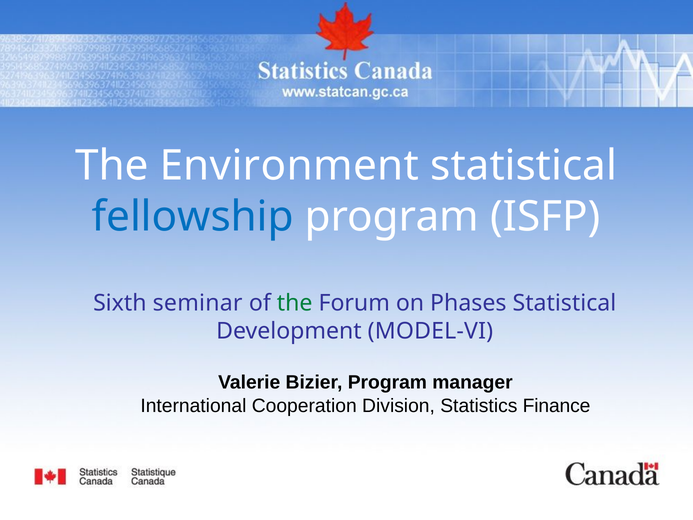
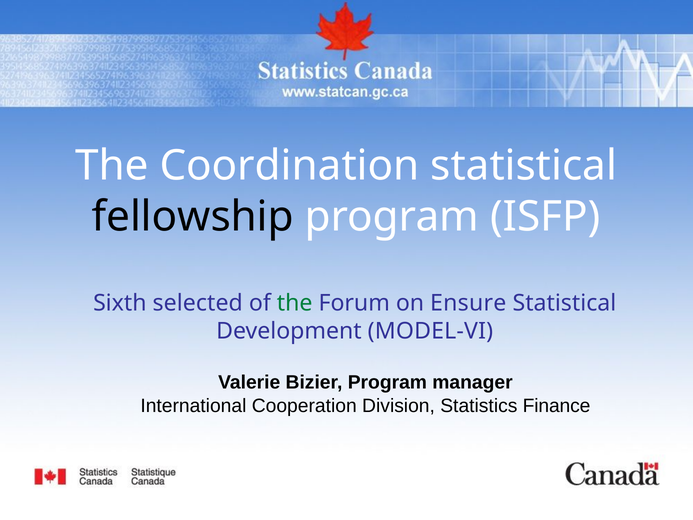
Environment: Environment -> Coordination
fellowship colour: blue -> black
seminar: seminar -> selected
Phases: Phases -> Ensure
